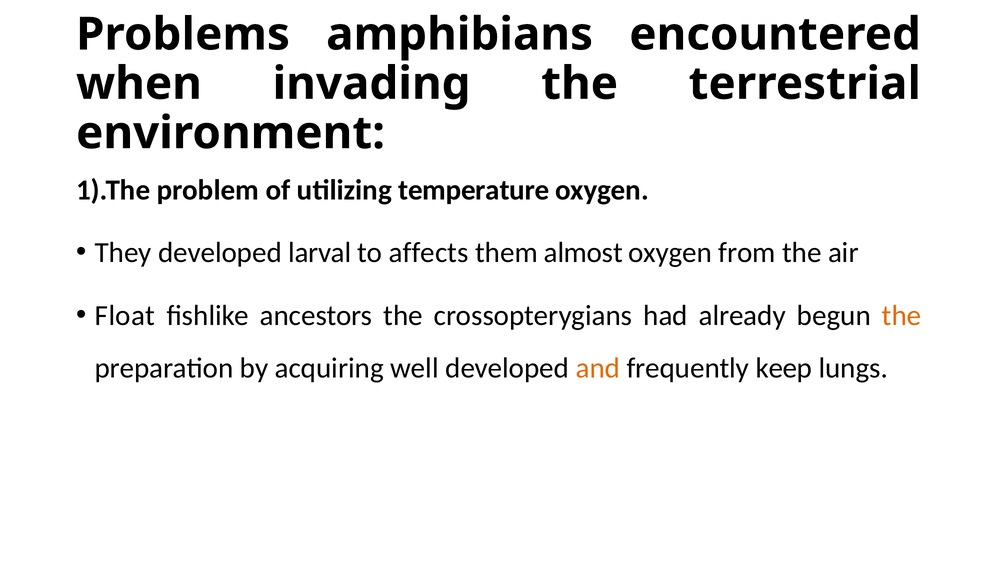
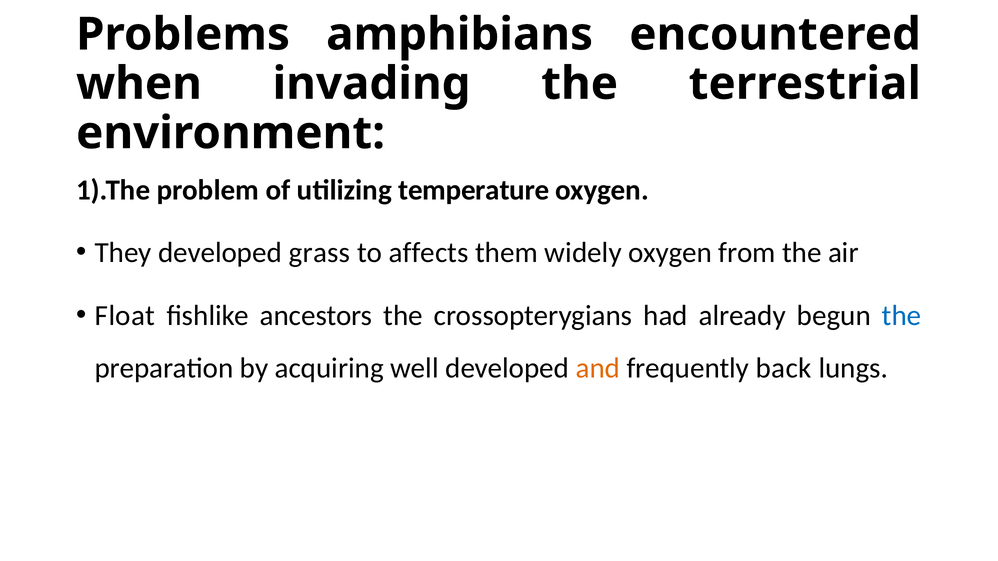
larval: larval -> grass
almost: almost -> widely
the at (902, 316) colour: orange -> blue
keep: keep -> back
